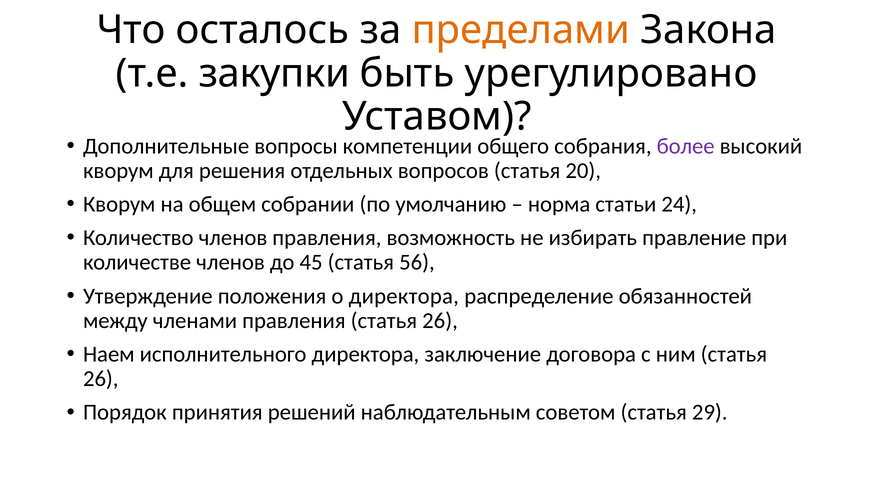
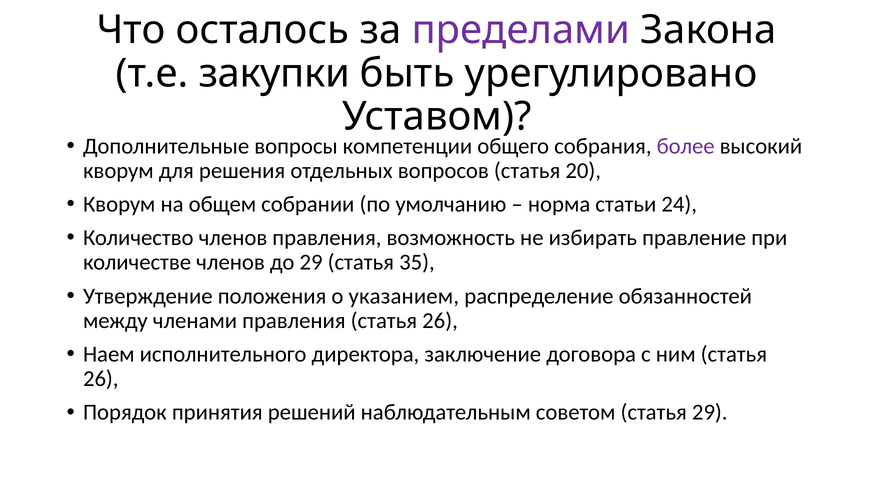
пределами colour: orange -> purple
до 45: 45 -> 29
56: 56 -> 35
о директора: директора -> указанием
